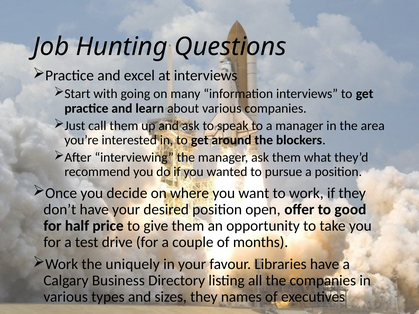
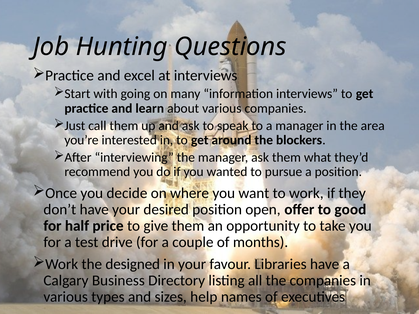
uniquely: uniquely -> designed
sizes they: they -> help
